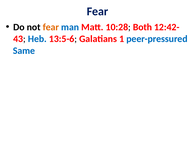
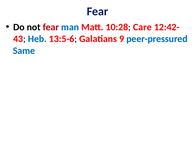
fear at (51, 27) colour: orange -> red
Both: Both -> Care
1: 1 -> 9
